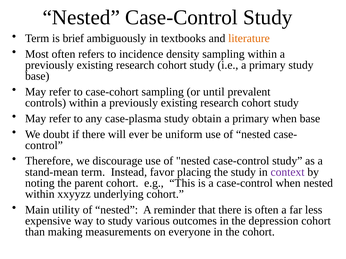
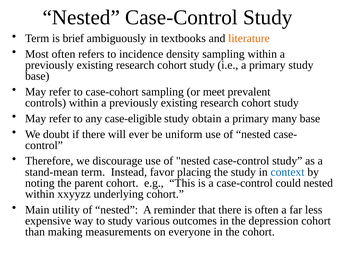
until: until -> meet
case-plasma: case-plasma -> case-eligible
primary when: when -> many
context colour: purple -> blue
case-control when: when -> could
